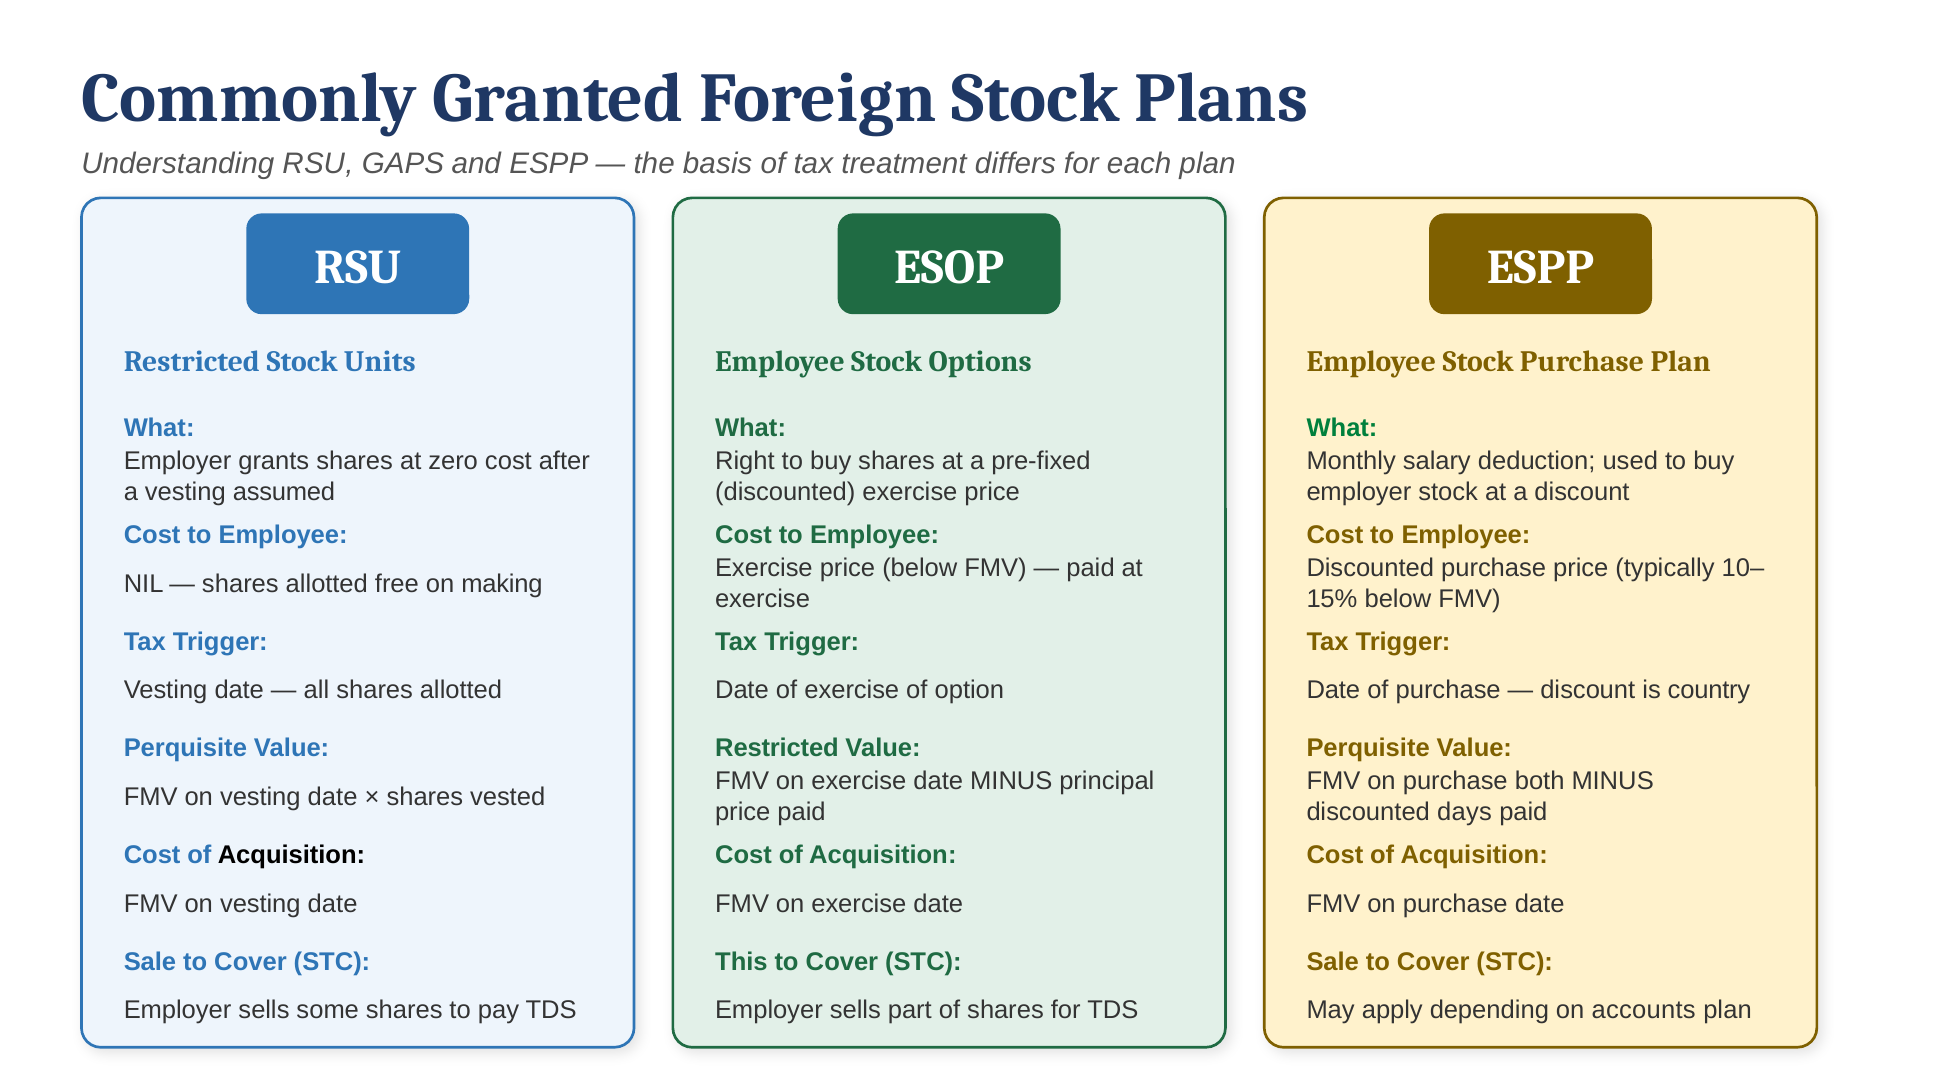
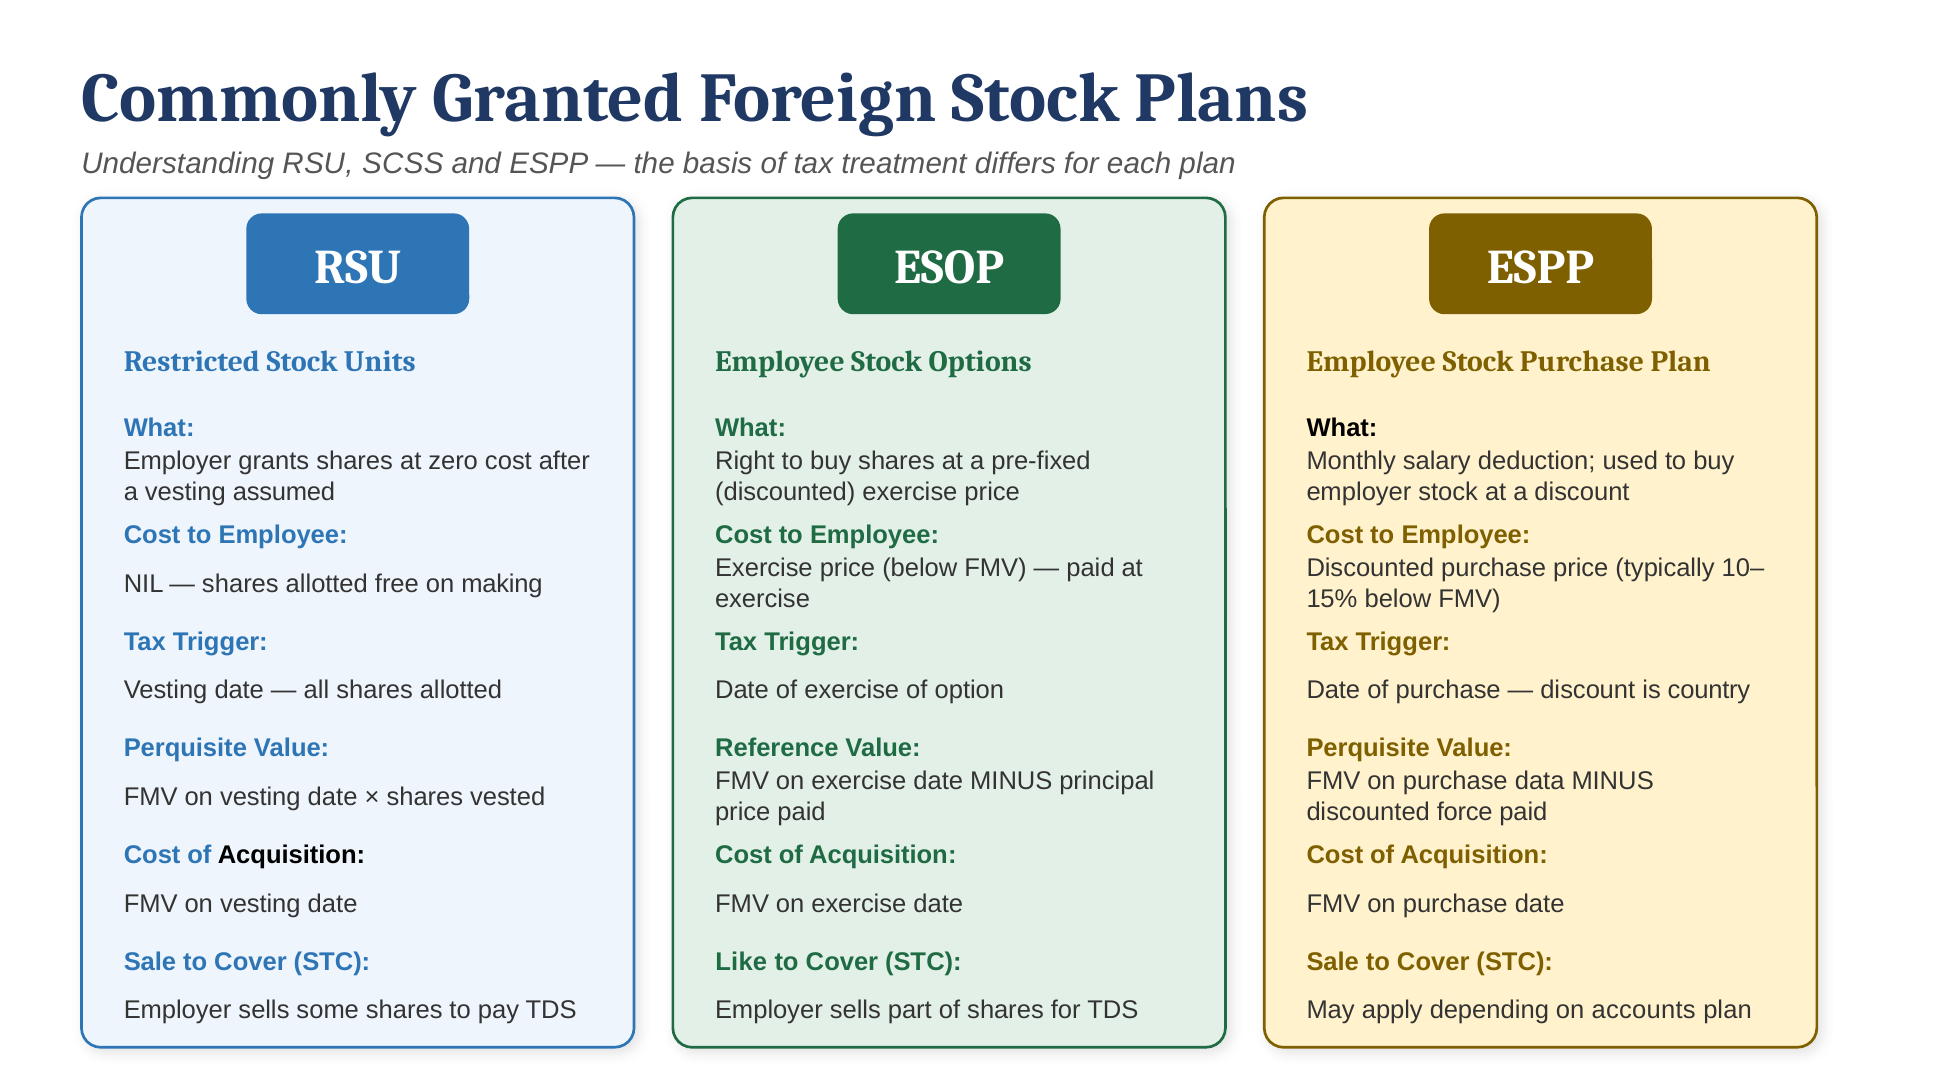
GAPS: GAPS -> SCSS
What at (1342, 428) colour: green -> black
Restricted at (777, 748): Restricted -> Reference
both: both -> data
days: days -> force
This: This -> Like
